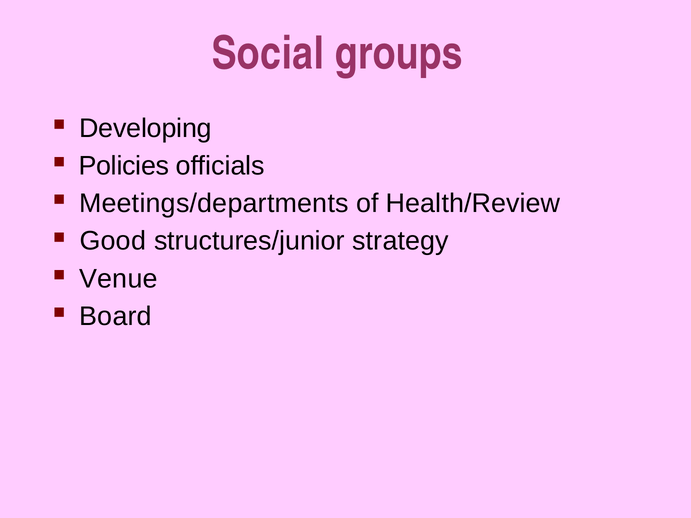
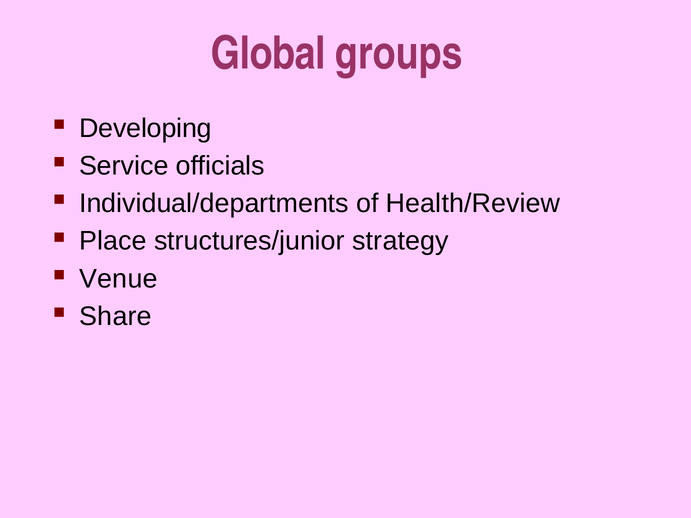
Social: Social -> Global
Policies: Policies -> Service
Meetings/departments: Meetings/departments -> Individual/departments
Good: Good -> Place
Board: Board -> Share
